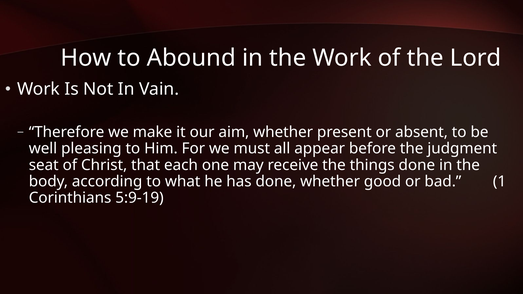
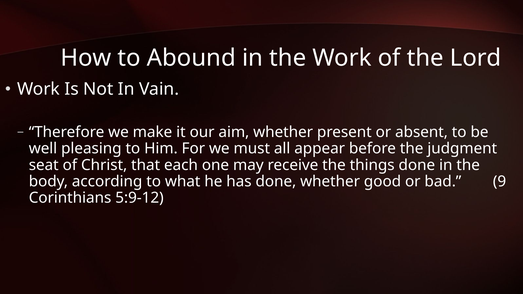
1: 1 -> 9
5:9-19: 5:9-19 -> 5:9-12
